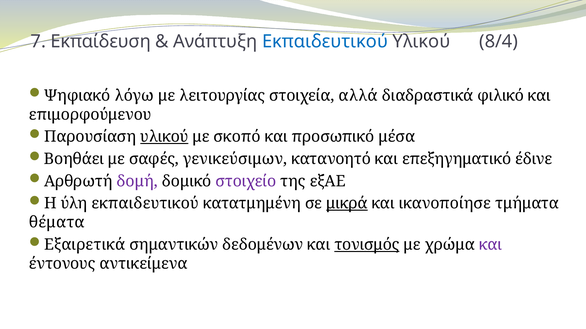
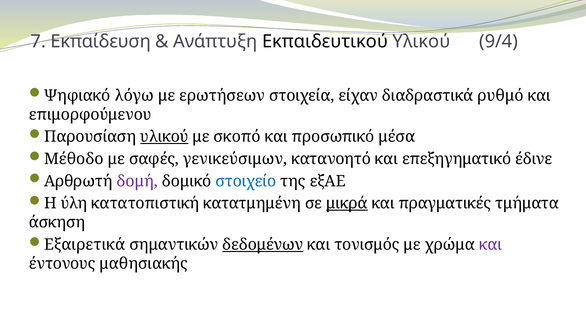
Εκπαιδευτικού at (325, 42) colour: blue -> black
8/4: 8/4 -> 9/4
λειτουργίας: λειτουργίας -> ερωτήσεων
αλλά: αλλά -> είχαν
φιλικό: φιλικό -> ρυθμό
Βοηθάει: Βοηθάει -> Μέθοδο
στοιχείο colour: purple -> blue
ύλη εκπαιδευτικού: εκπαιδευτικού -> κατατοπιστική
ικανοποίησε: ικανοποίησε -> πραγματικές
θέματα: θέματα -> άσκηση
δεδομένων underline: none -> present
τονισμός underline: present -> none
αντικείμενα: αντικείμενα -> μαθησιακής
